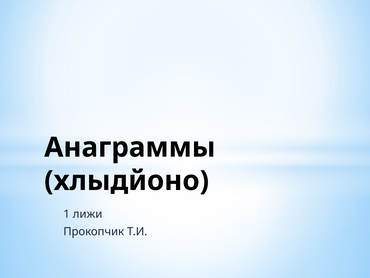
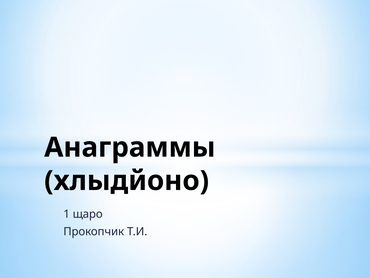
лижи: лижи -> щаро
